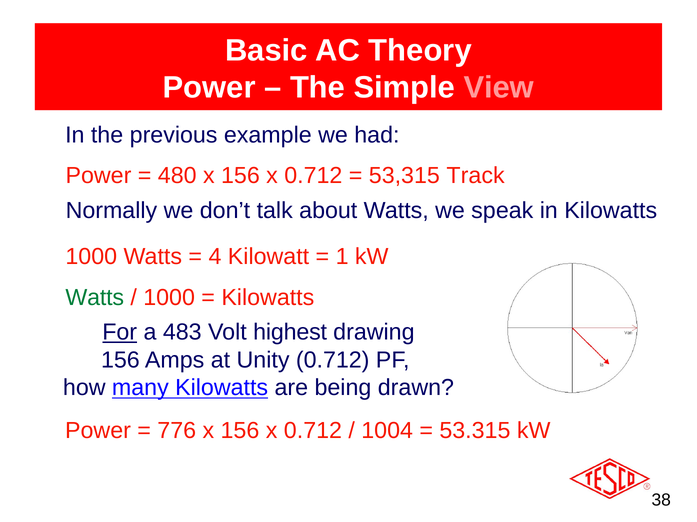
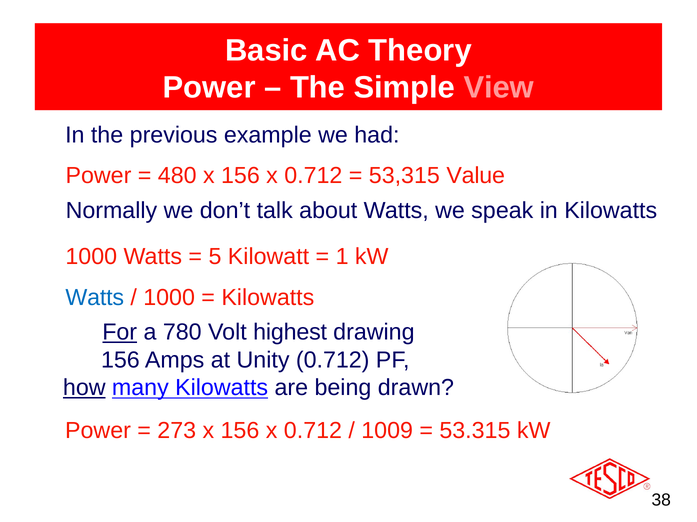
Track: Track -> Value
4: 4 -> 5
Watts at (95, 298) colour: green -> blue
483: 483 -> 780
how underline: none -> present
776: 776 -> 273
1004: 1004 -> 1009
